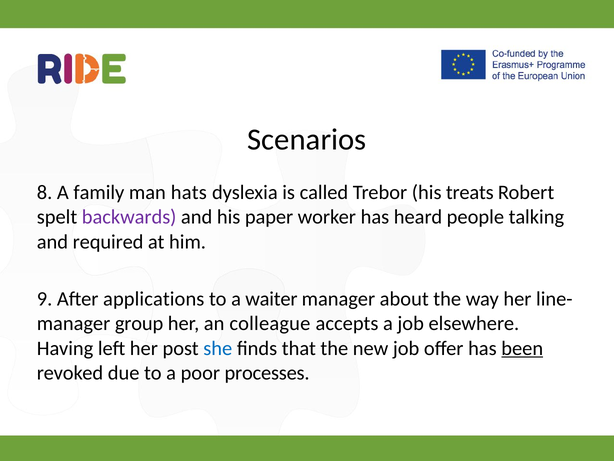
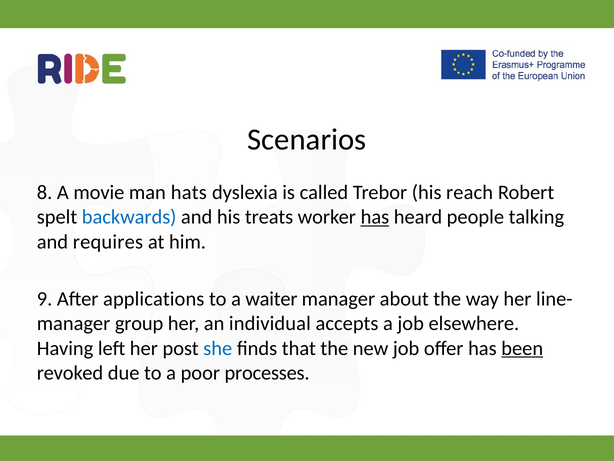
family: family -> movie
treats: treats -> reach
backwards colour: purple -> blue
paper: paper -> treats
has at (375, 217) underline: none -> present
required: required -> requires
colleague: colleague -> individual
